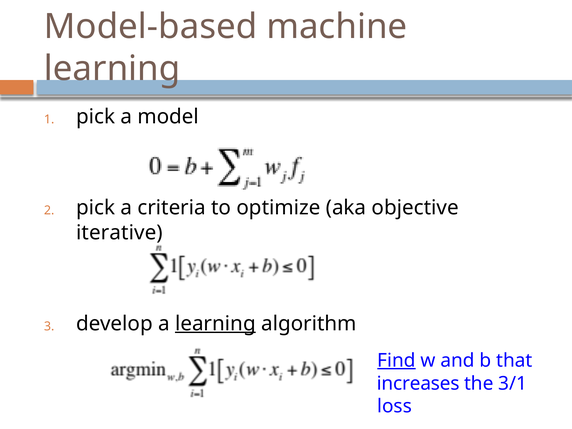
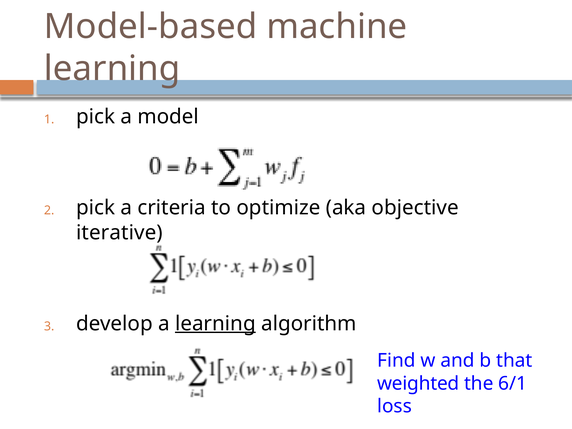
Find underline: present -> none
increases: increases -> weighted
3/1: 3/1 -> 6/1
